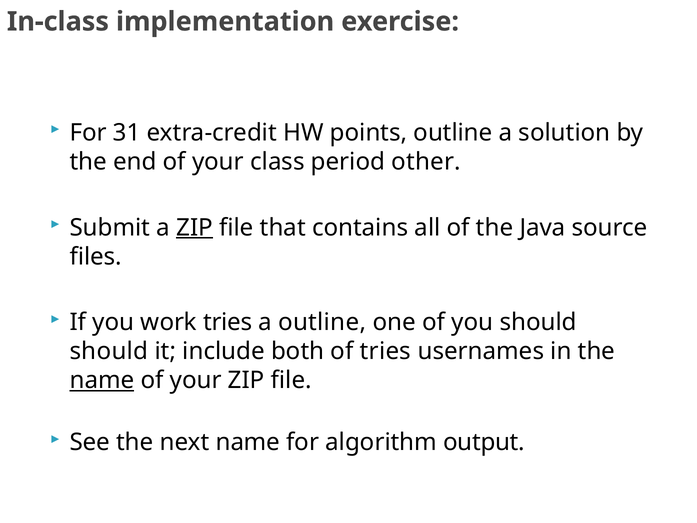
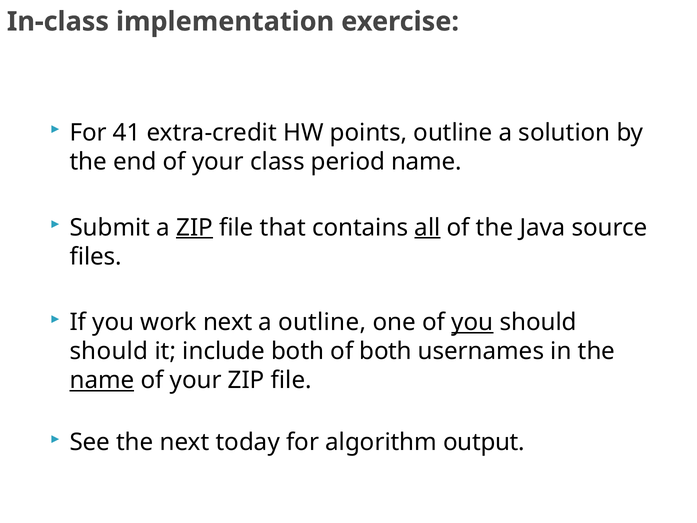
31: 31 -> 41
period other: other -> name
all underline: none -> present
work tries: tries -> next
you at (472, 322) underline: none -> present
of tries: tries -> both
next name: name -> today
